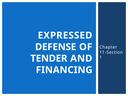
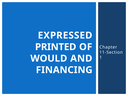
DEFENSE: DEFENSE -> PRINTED
TENDER: TENDER -> WOULD
